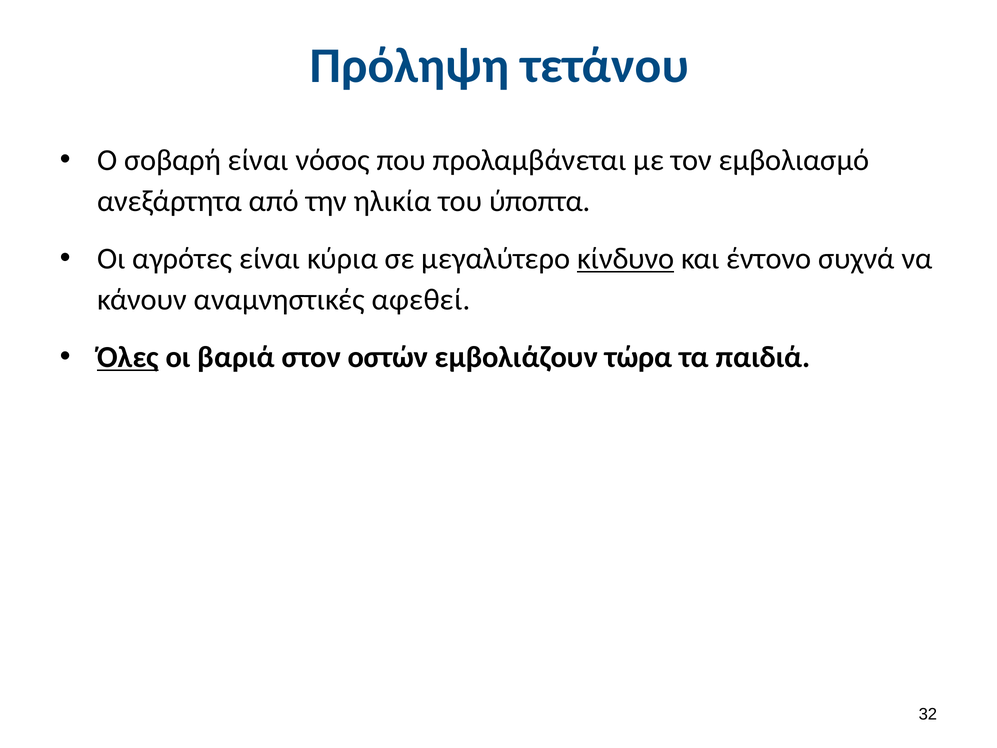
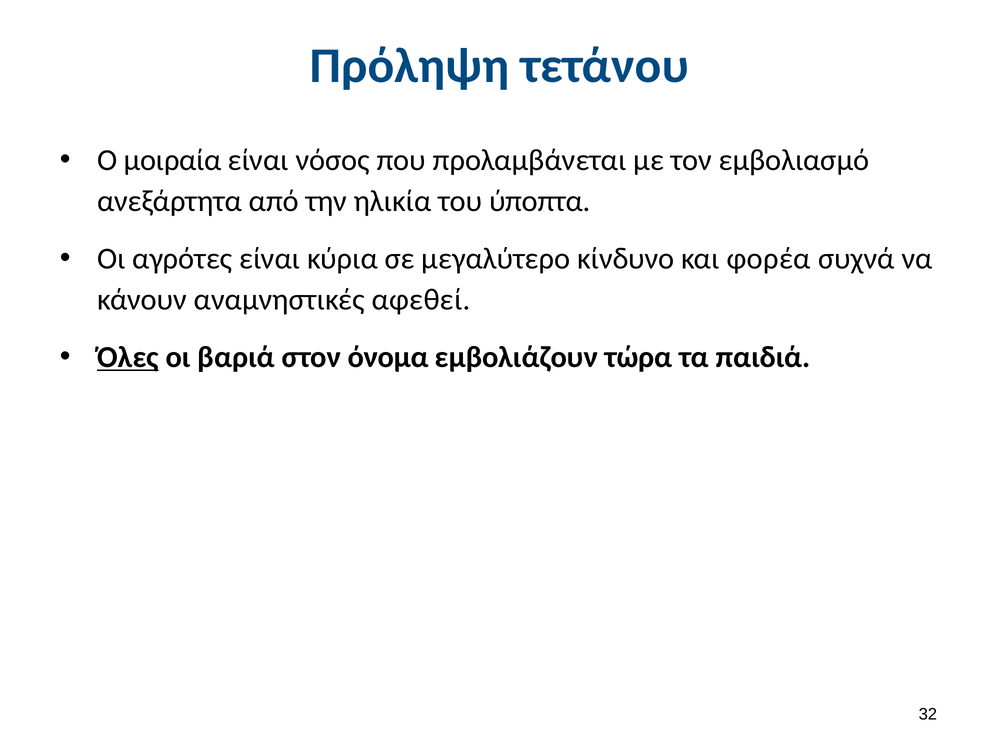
σοβαρή: σοβαρή -> μοιραία
κίνδυνο underline: present -> none
έντονο: έντονο -> φορέα
οστών: οστών -> όνομα
